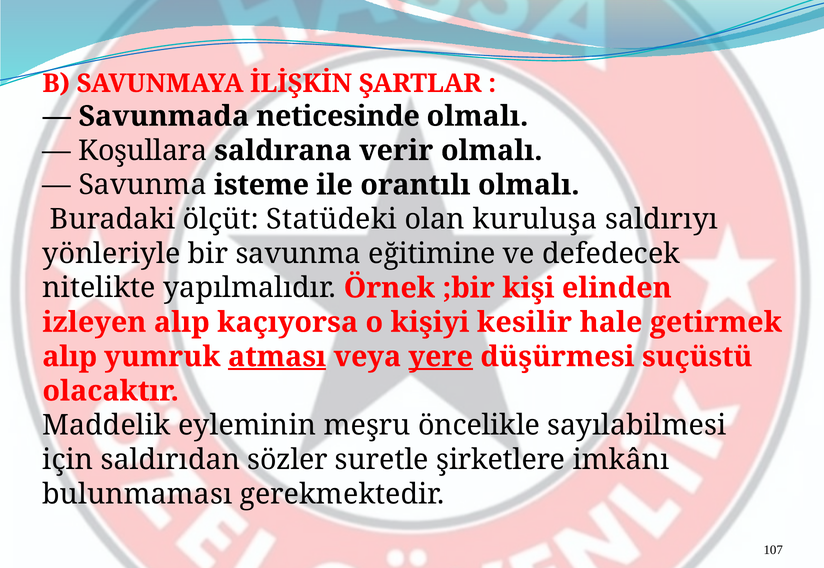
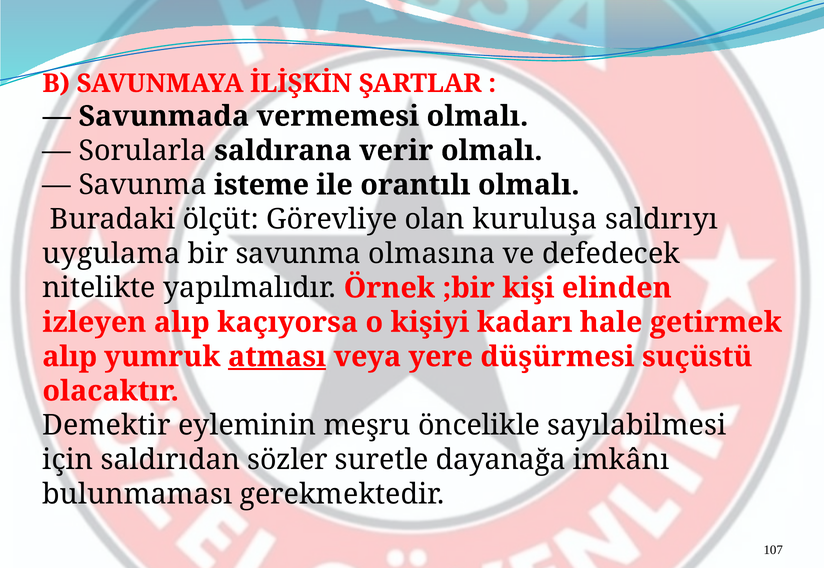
neticesinde: neticesinde -> vermemesi
Koşullara: Koşullara -> Sorularla
Statüdeki: Statüdeki -> Görevliye
yönleriyle: yönleriyle -> uygulama
eğitimine: eğitimine -> olmasına
kesilir: kesilir -> kadarı
yere underline: present -> none
Maddelik: Maddelik -> Demektir
şirketlere: şirketlere -> dayanağa
